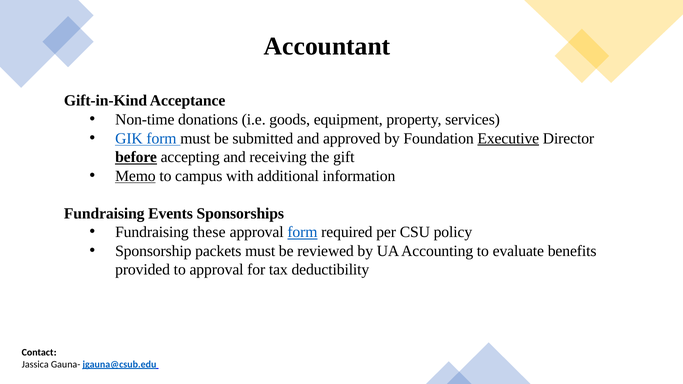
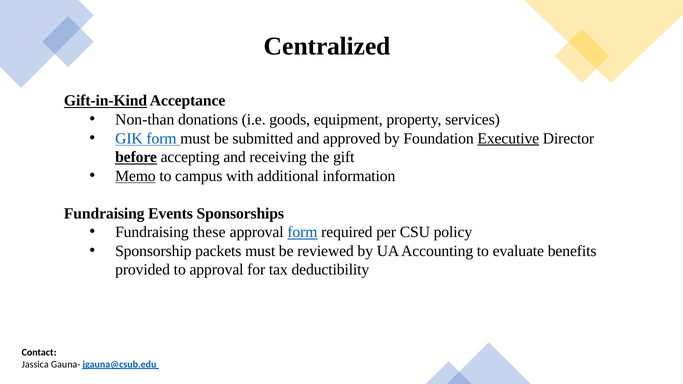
Accountant: Accountant -> Centralized
Gift-in-Kind underline: none -> present
Non-time: Non-time -> Non-than
